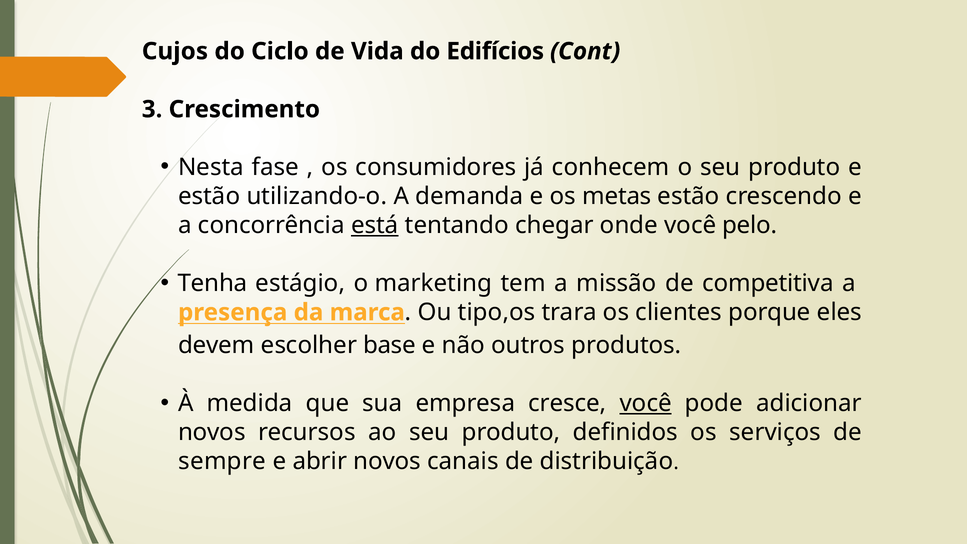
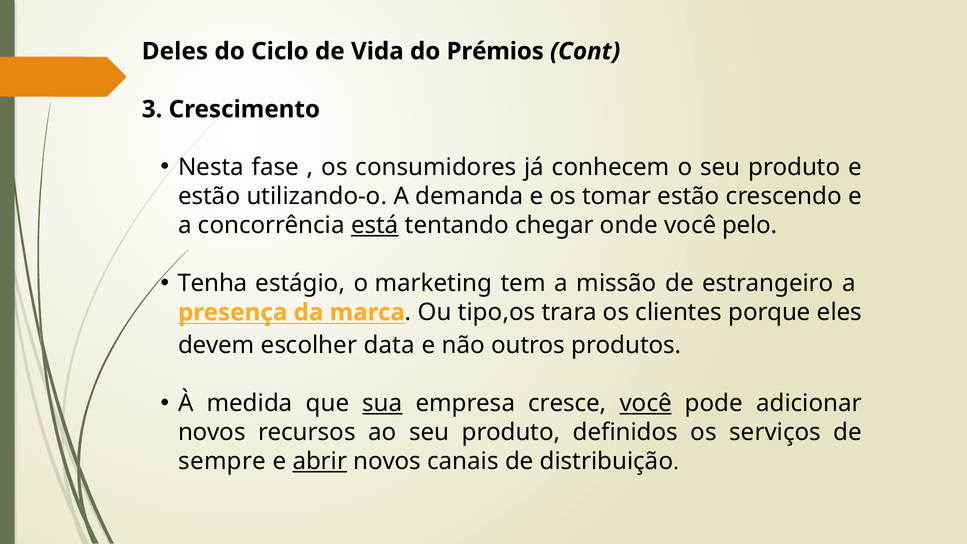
Cujos: Cujos -> Deles
Edifícios: Edifícios -> Prémios
metas: metas -> tomar
competitiva: competitiva -> estrangeiro
base: base -> data
sua underline: none -> present
abrir underline: none -> present
